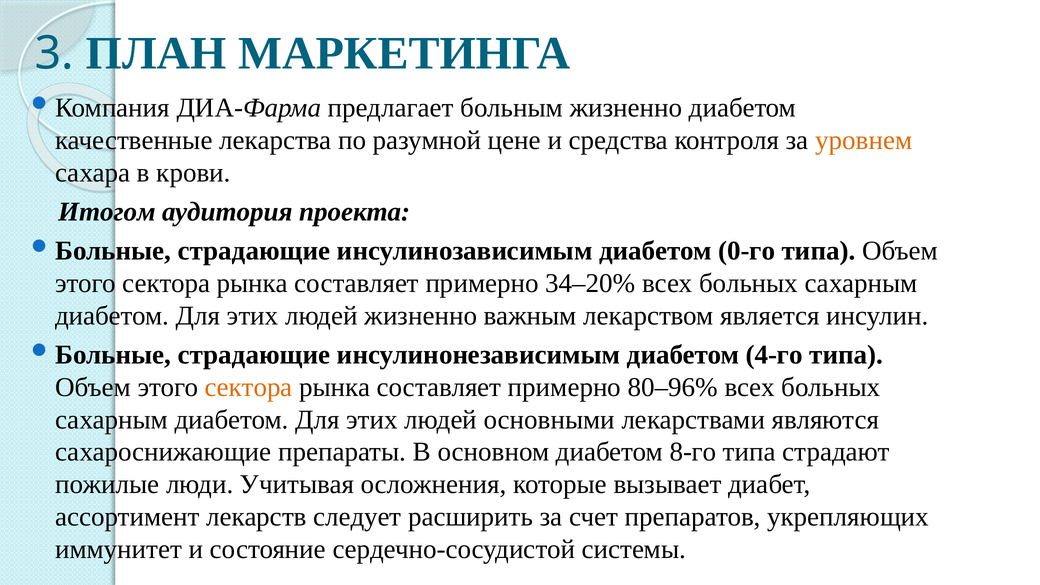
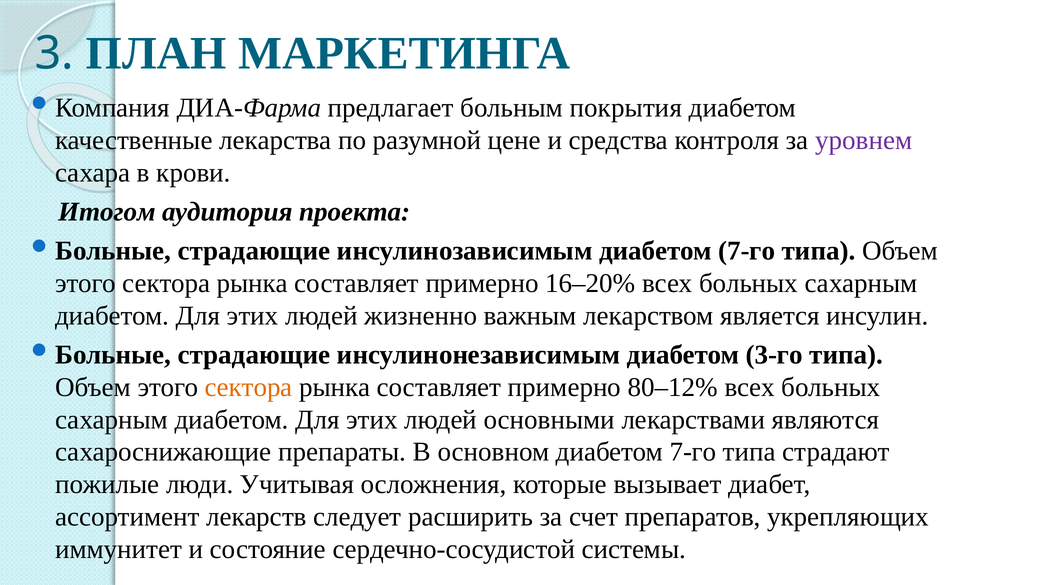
больным жизненно: жизненно -> покрытия
уровнем colour: orange -> purple
0-го: 0-го -> 7-го
34–20%: 34–20% -> 16–20%
4-го: 4-го -> 3-го
80–96%: 80–96% -> 80–12%
8‑го: 8‑го -> 7‑го
